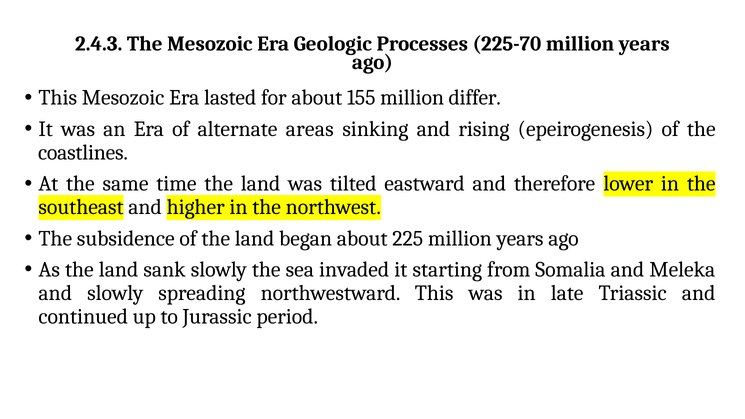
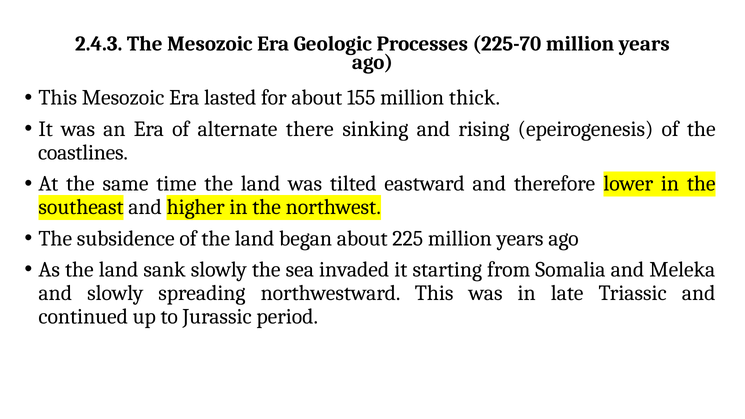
differ: differ -> thick
areas: areas -> there
